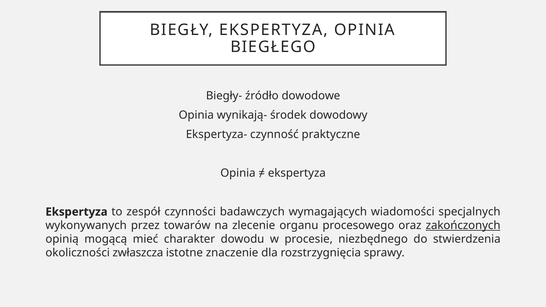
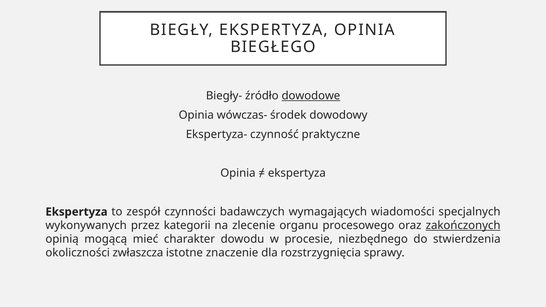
dowodowe underline: none -> present
wynikają-: wynikają- -> wówczas-
towarów: towarów -> kategorii
